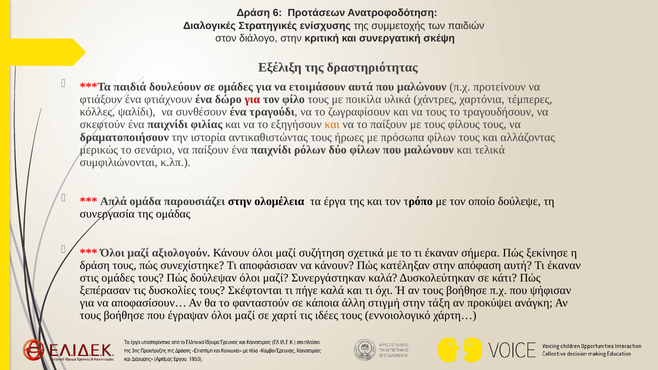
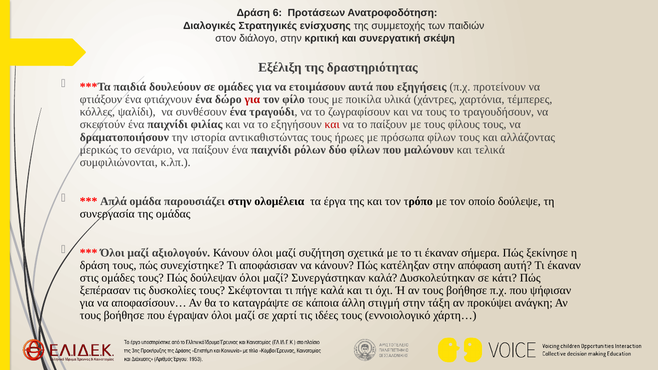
αυτά που μαλώνουν: μαλώνουν -> εξηγήσεις
και at (332, 125) colour: orange -> red
φανταστούν: φανταστούν -> καταγράψτε
